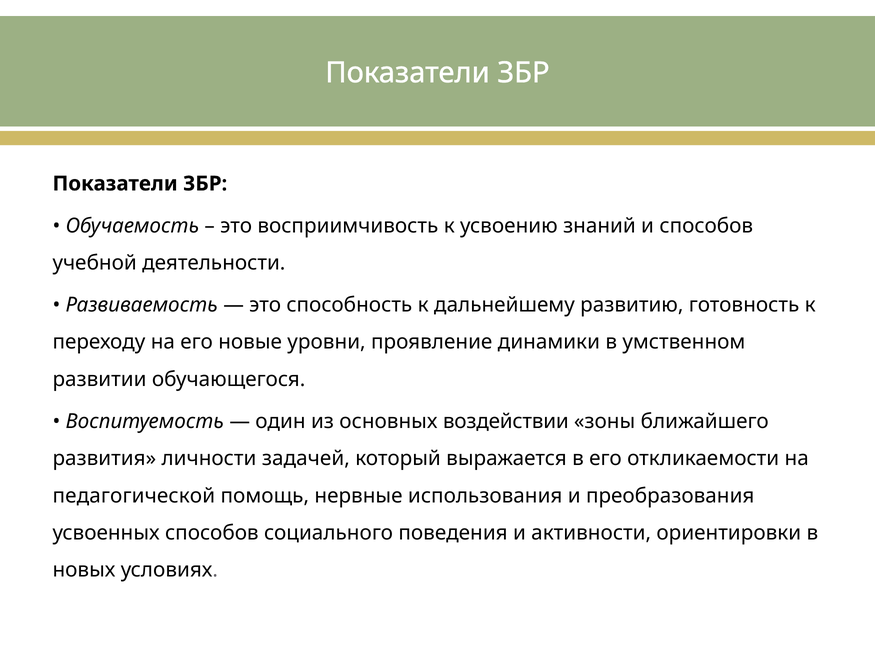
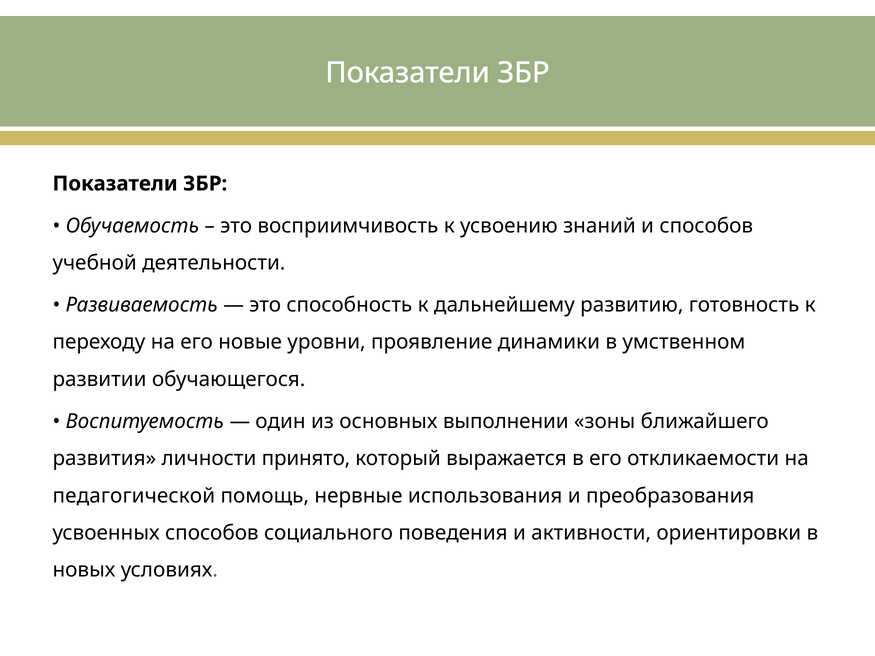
воздействии: воздействии -> выполнении
задачей: задачей -> принято
